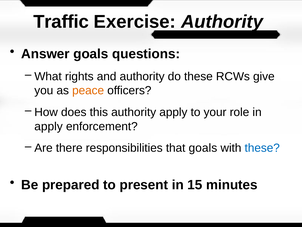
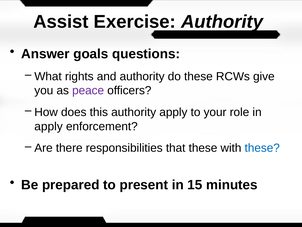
Traffic: Traffic -> Assist
peace colour: orange -> purple
that goals: goals -> these
